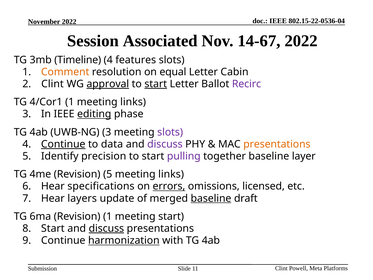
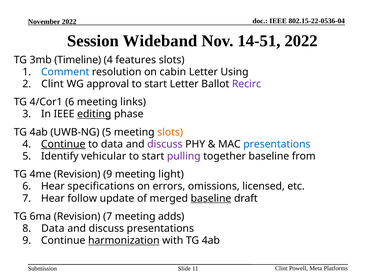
Associated: Associated -> Wideband
14-67: 14-67 -> 14-51
Comment colour: orange -> blue
equal: equal -> cabin
Cabin: Cabin -> Using
approval underline: present -> none
start at (156, 84) underline: present -> none
4/Cor1 1: 1 -> 6
UWB-NG 3: 3 -> 5
slots at (170, 132) colour: purple -> orange
presentations at (277, 144) colour: orange -> blue
precision: precision -> vehicular
layer: layer -> from
Revision 5: 5 -> 9
links at (171, 174): links -> light
errors underline: present -> none
layers: layers -> follow
Revision 1: 1 -> 7
meeting start: start -> adds
8 Start: Start -> Data
discuss at (106, 228) underline: present -> none
